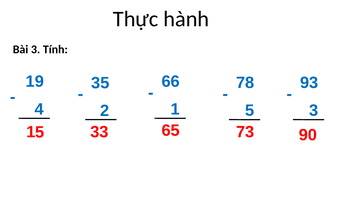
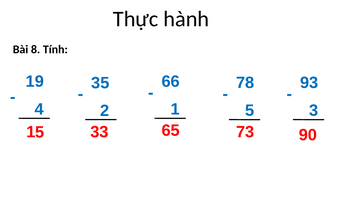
Bài 3: 3 -> 8
